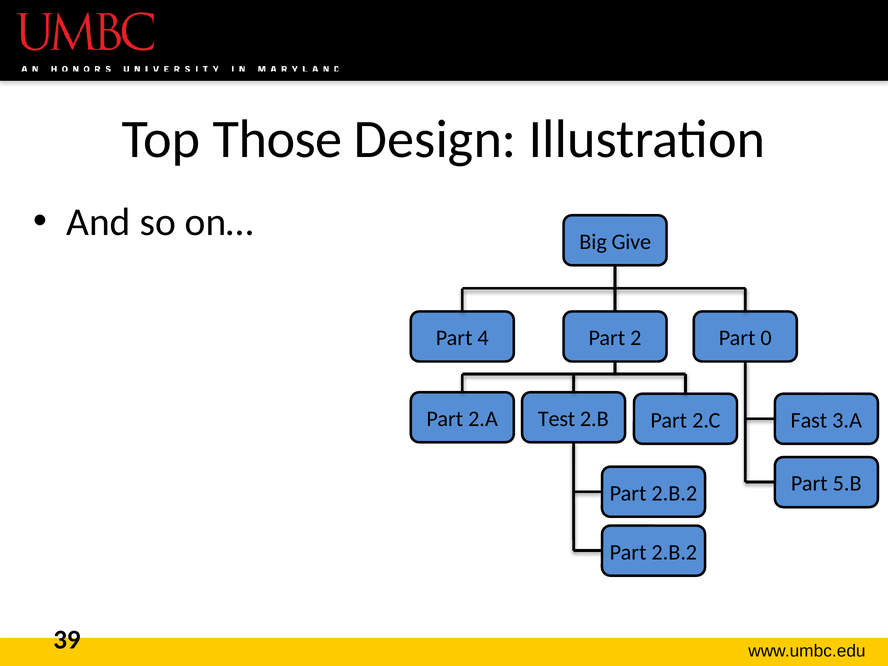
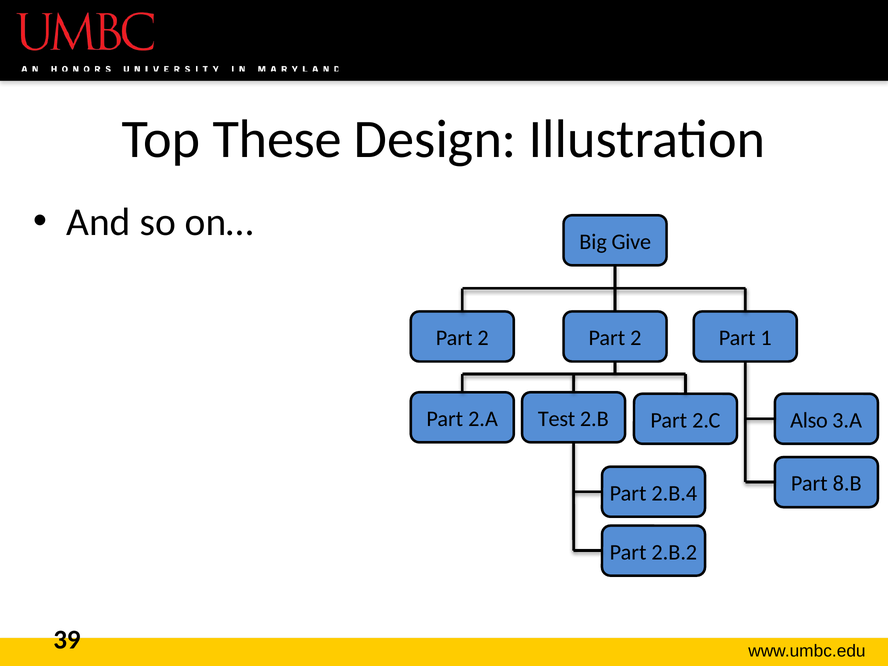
Those: Those -> These
4 at (483, 338): 4 -> 2
0: 0 -> 1
Fast: Fast -> Also
5.B: 5.B -> 8.B
2.B.2 at (674, 493): 2.B.2 -> 2.B.4
